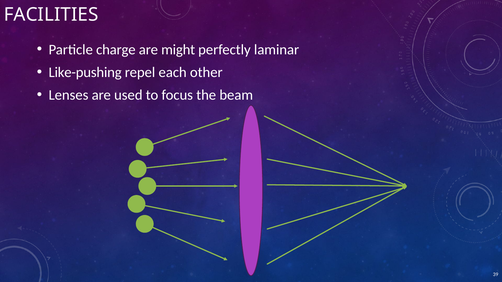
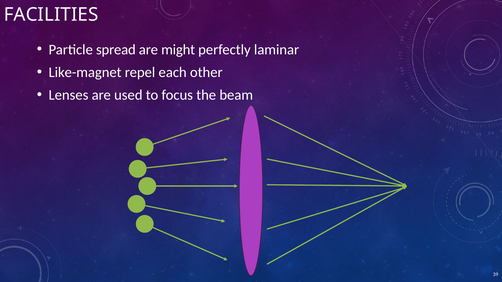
charge: charge -> spread
Like-pushing: Like-pushing -> Like-magnet
